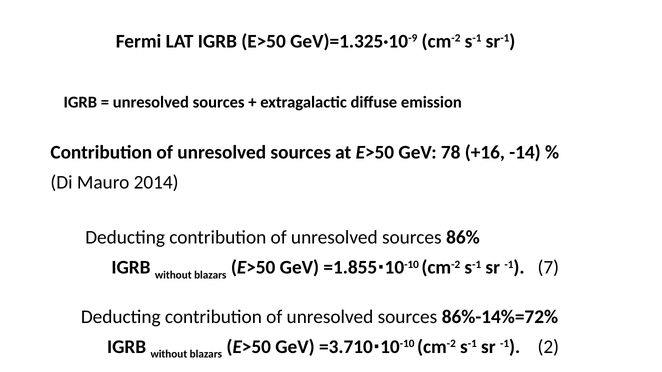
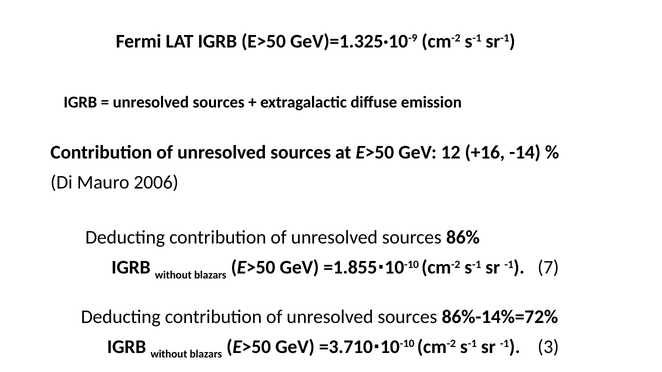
78: 78 -> 12
2014: 2014 -> 2006
2: 2 -> 3
